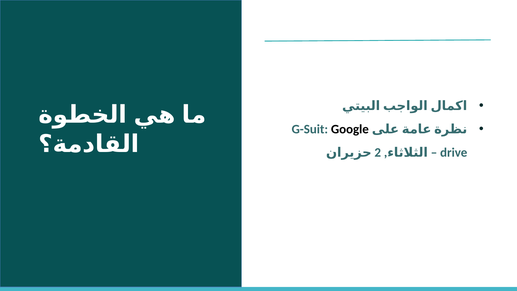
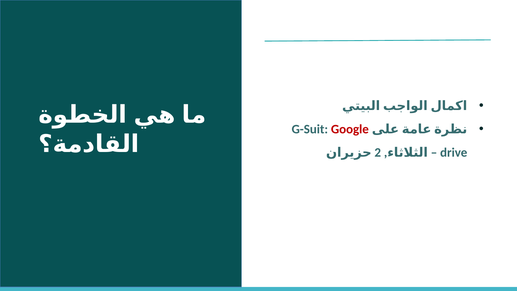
Google colour: black -> red
